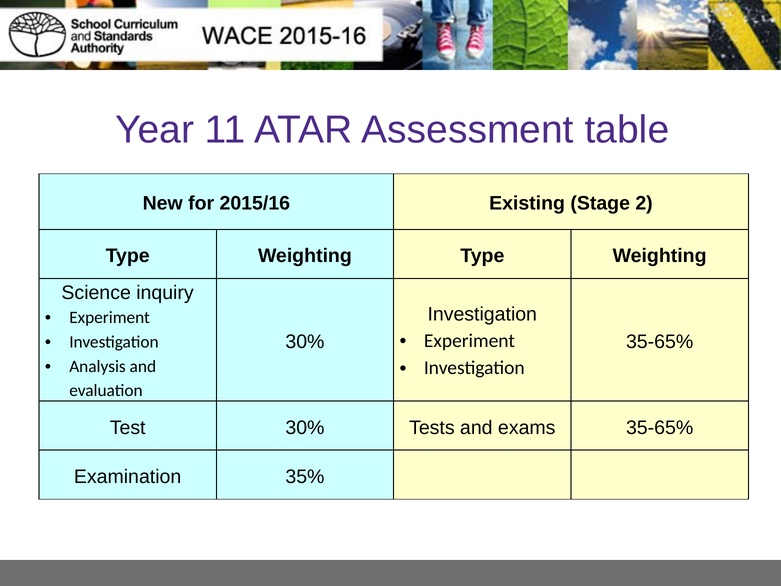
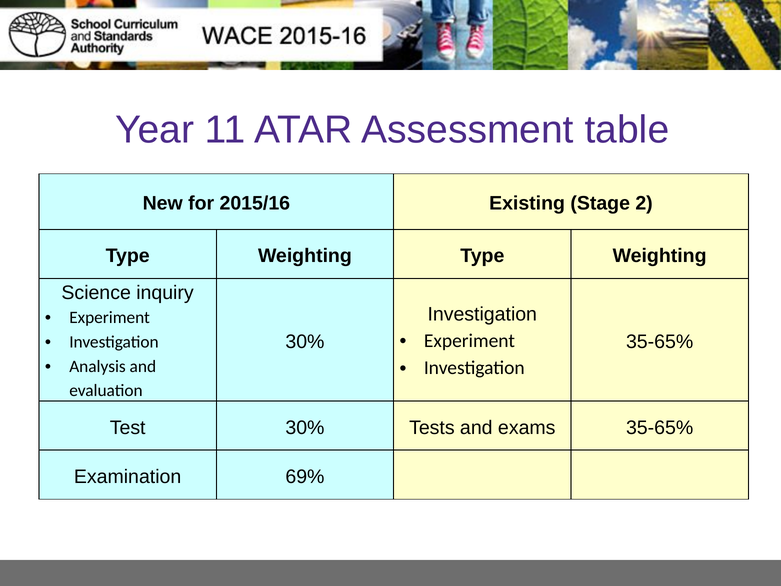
35%: 35% -> 69%
